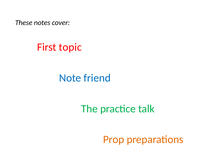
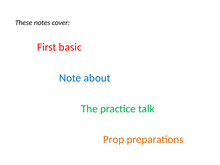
topic: topic -> basic
friend: friend -> about
